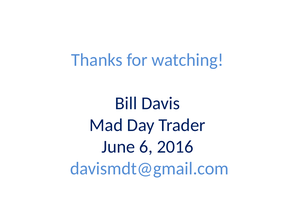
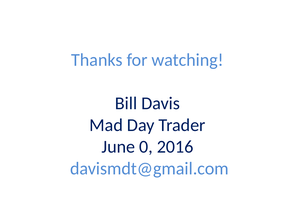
6: 6 -> 0
